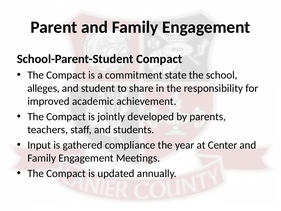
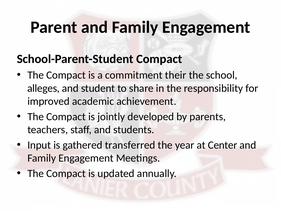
state: state -> their
compliance: compliance -> transferred
